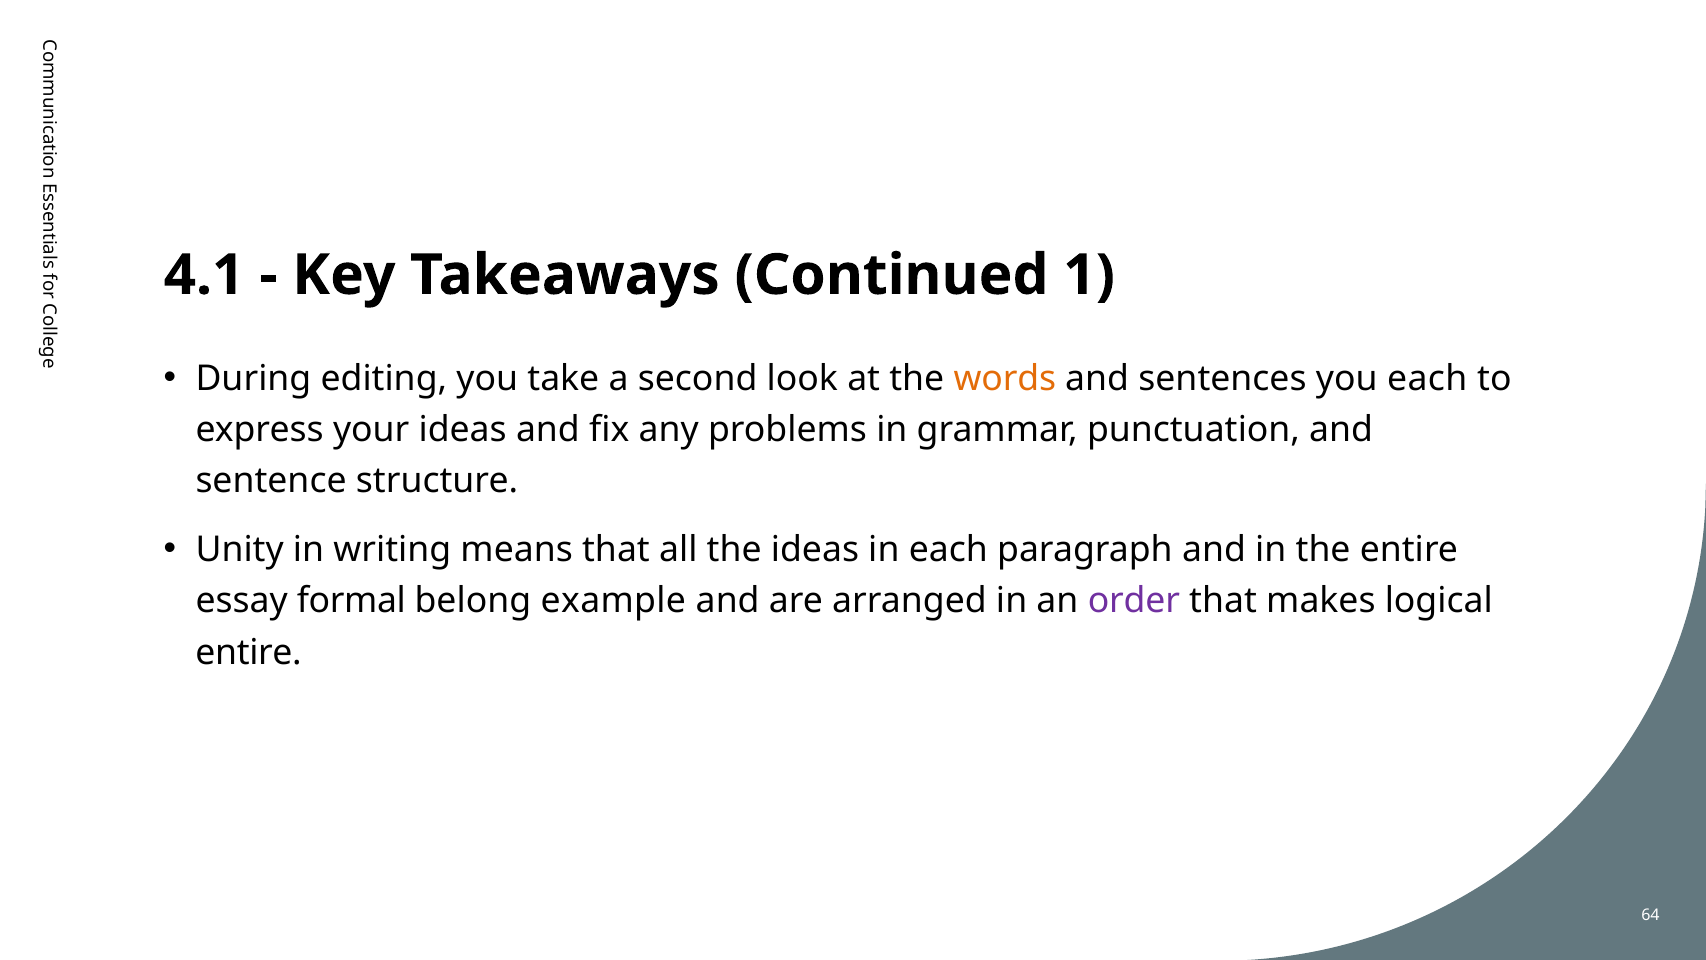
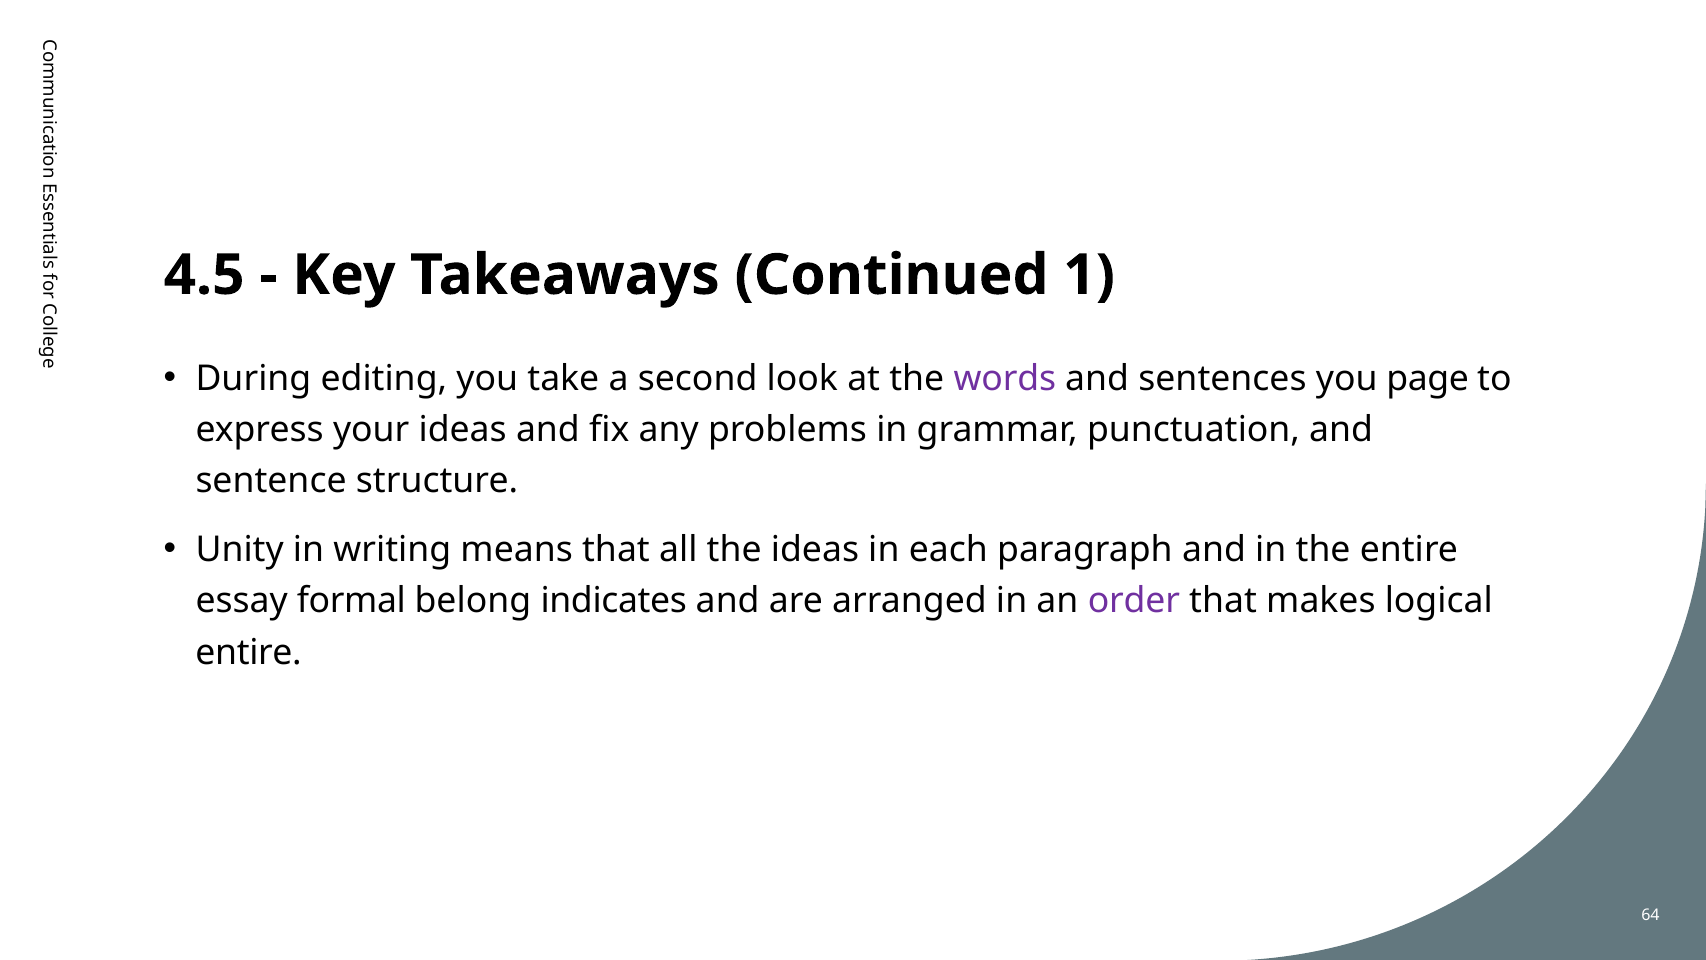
4.1: 4.1 -> 4.5
words colour: orange -> purple
you each: each -> page
example: example -> indicates
